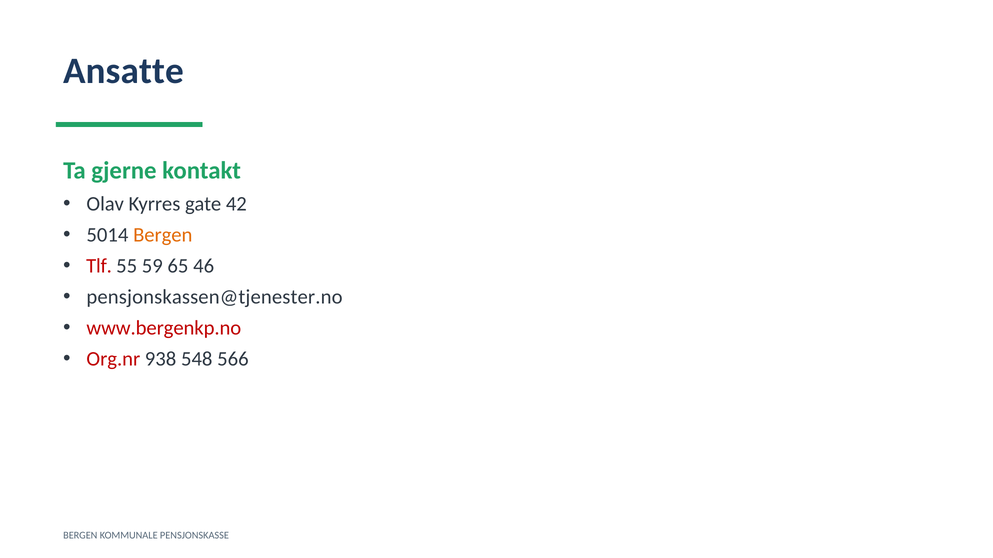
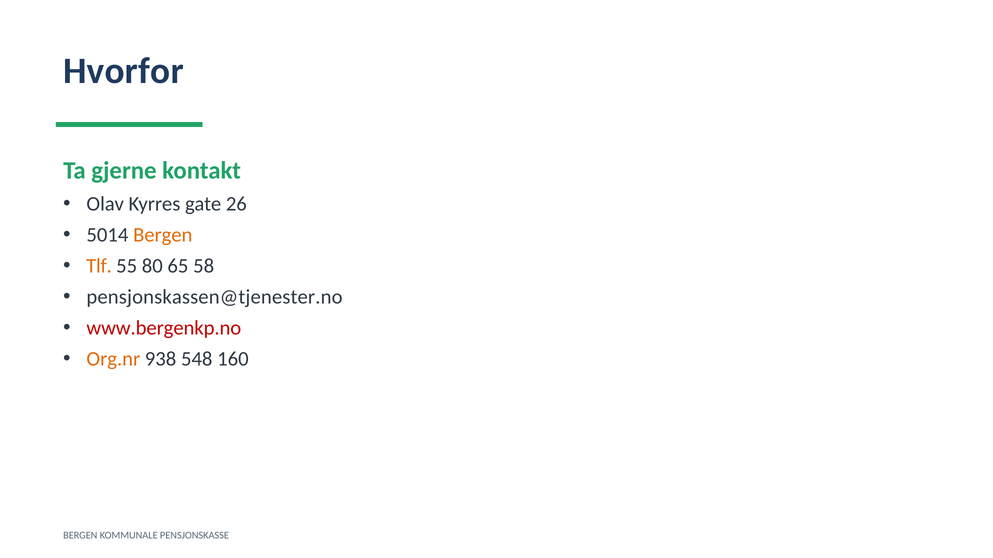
Ansatte: Ansatte -> Hvorfor
42: 42 -> 26
Tlf colour: red -> orange
59: 59 -> 80
46: 46 -> 58
Org.nr colour: red -> orange
566: 566 -> 160
